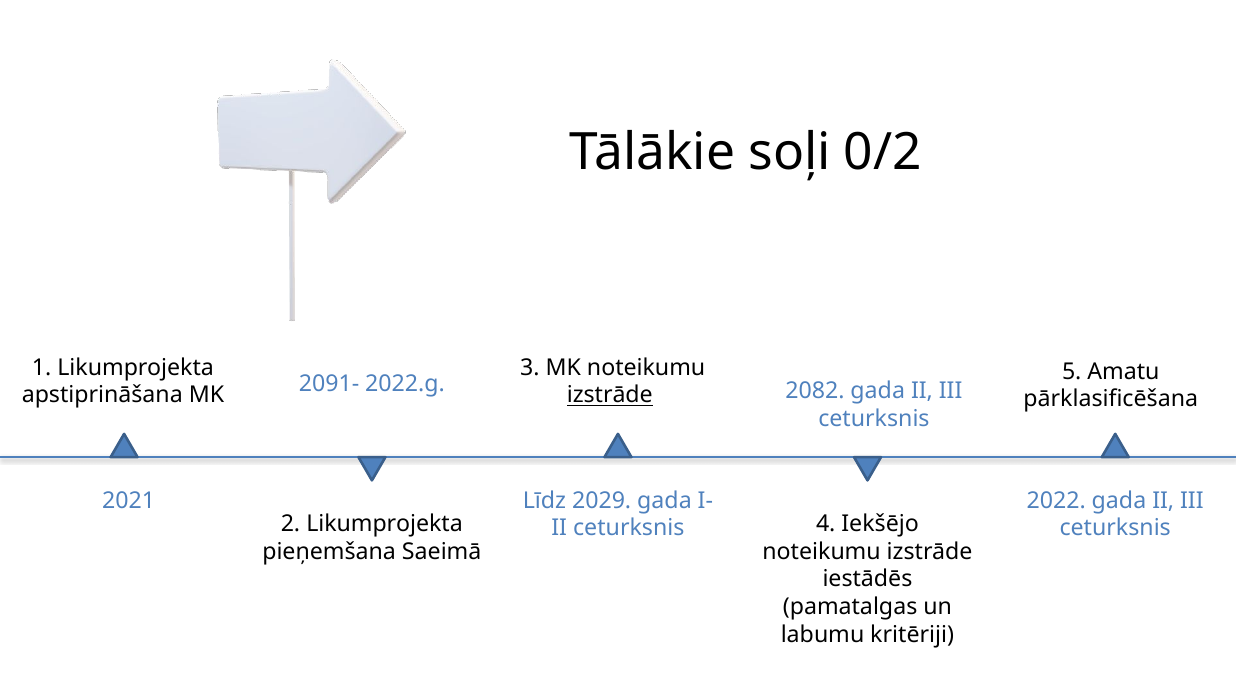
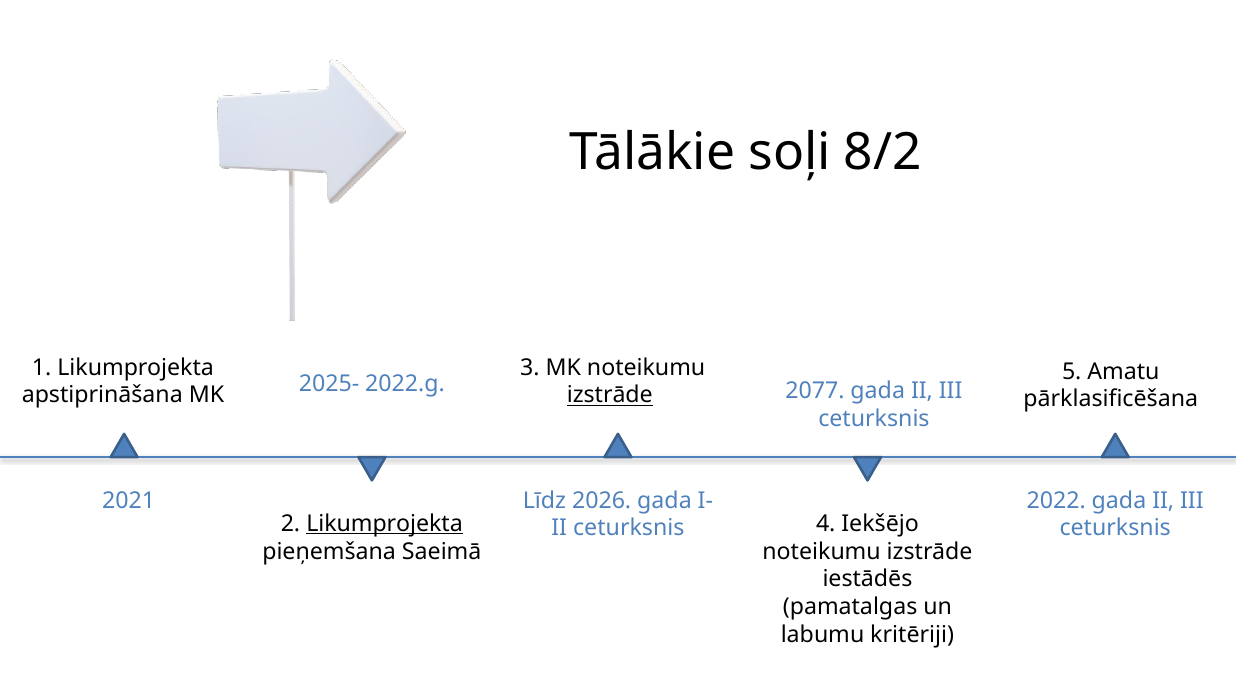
0/2: 0/2 -> 8/2
2091-: 2091- -> 2025-
2082: 2082 -> 2077
2029: 2029 -> 2026
Likumprojekta at (385, 524) underline: none -> present
